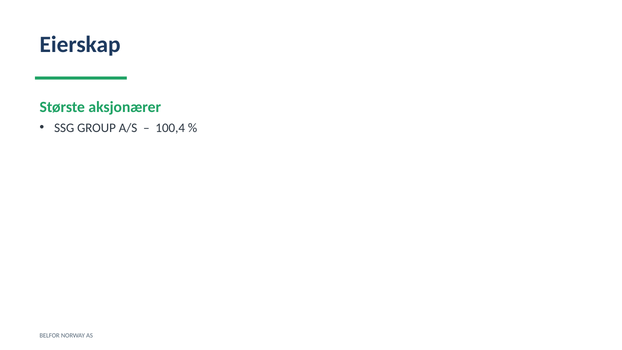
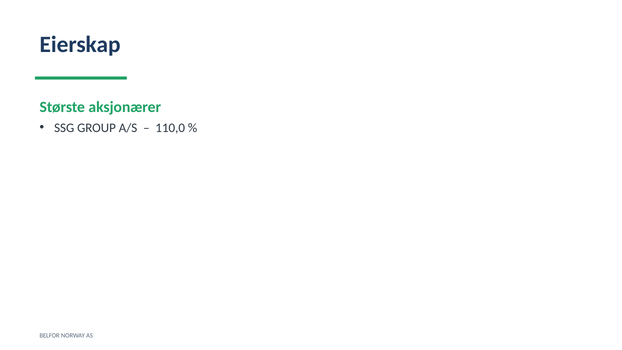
100,4: 100,4 -> 110,0
